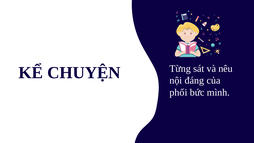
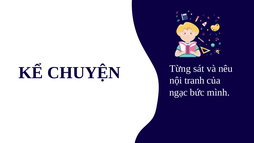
đáng: đáng -> tranh
phối: phối -> ngạc
